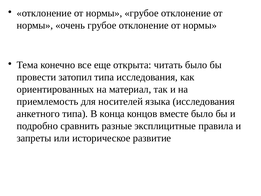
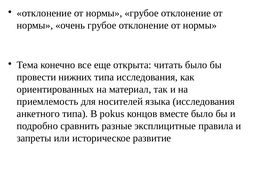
затопил: затопил -> нижних
конца: конца -> pokus
